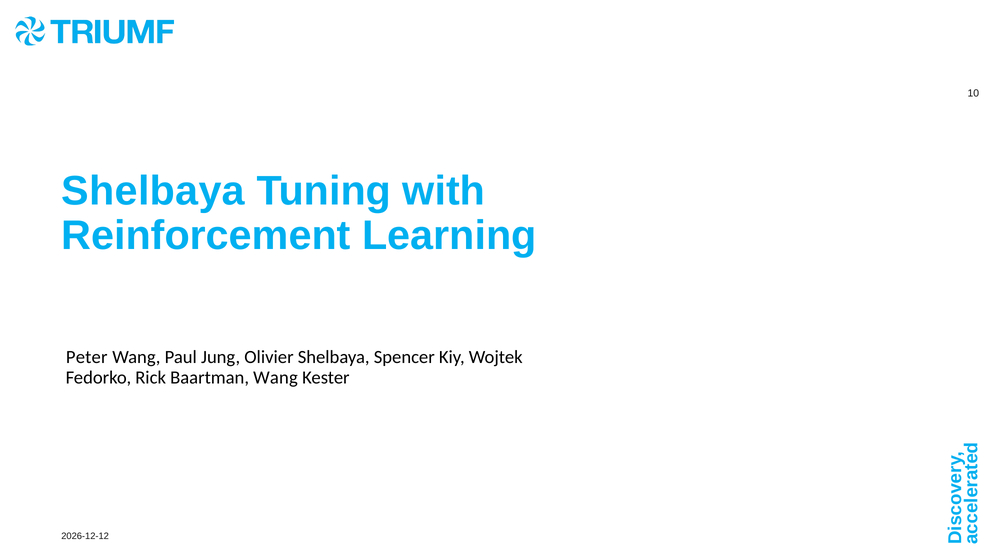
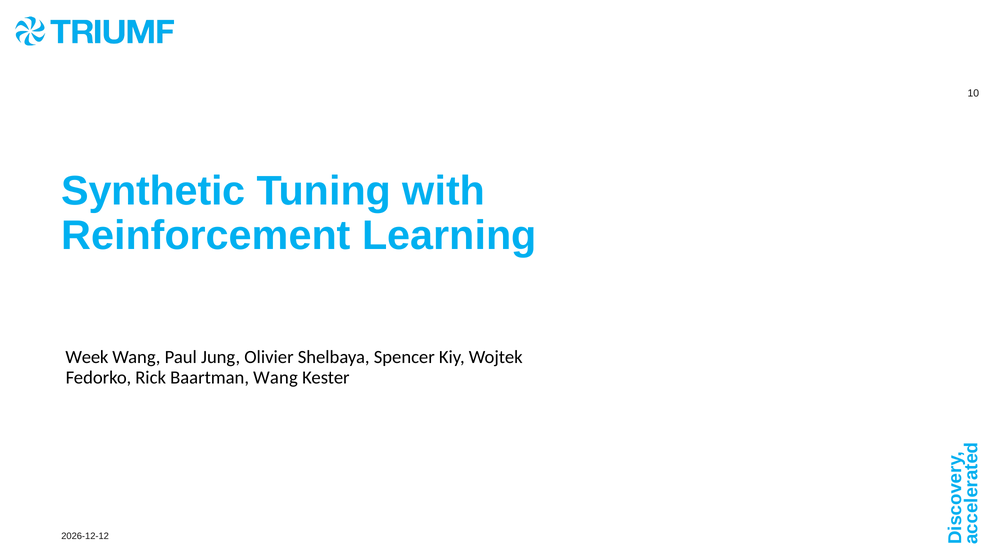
Shelbaya at (153, 191): Shelbaya -> Synthetic
Peter: Peter -> Week
